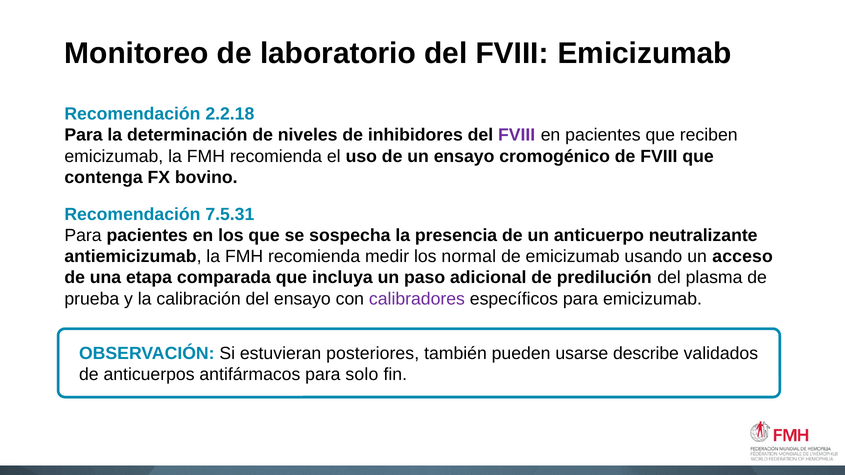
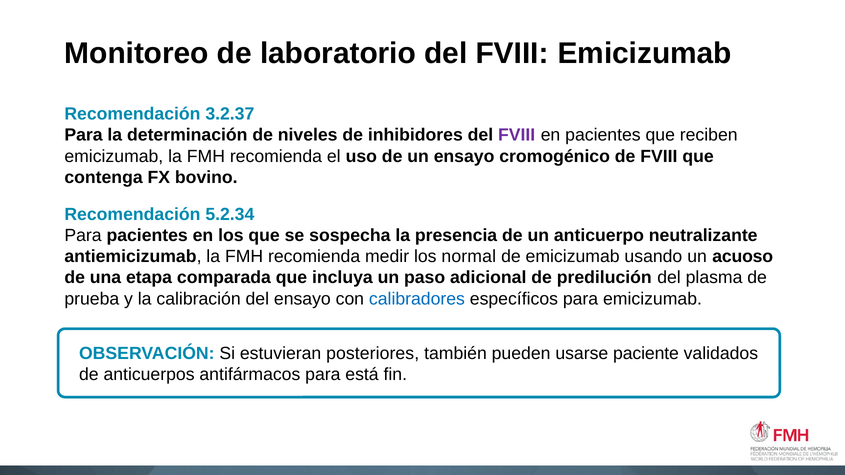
2.2.18: 2.2.18 -> 3.2.37
7.5.31: 7.5.31 -> 5.2.34
acceso: acceso -> acuoso
calibradores colour: purple -> blue
describe: describe -> paciente
solo: solo -> está
